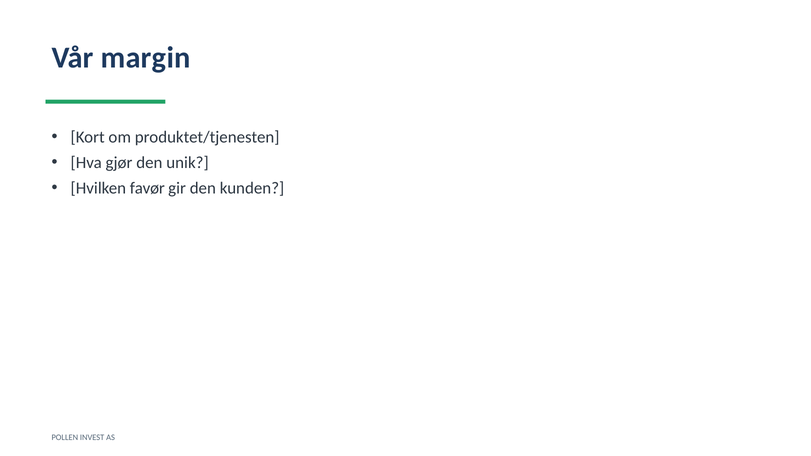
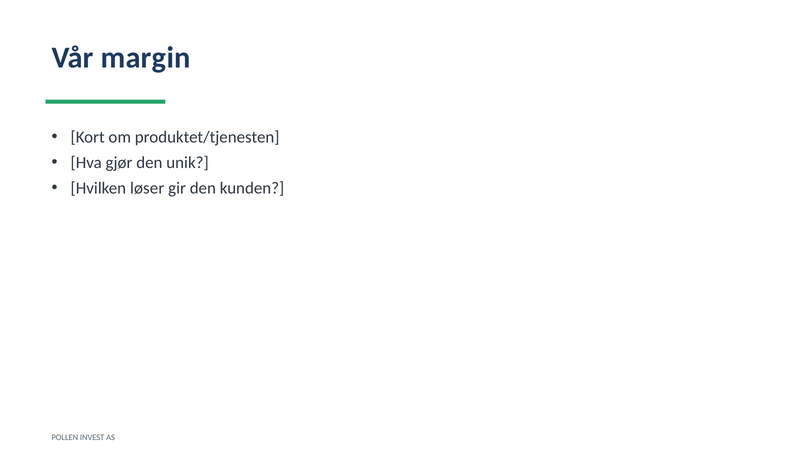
favør: favør -> løser
